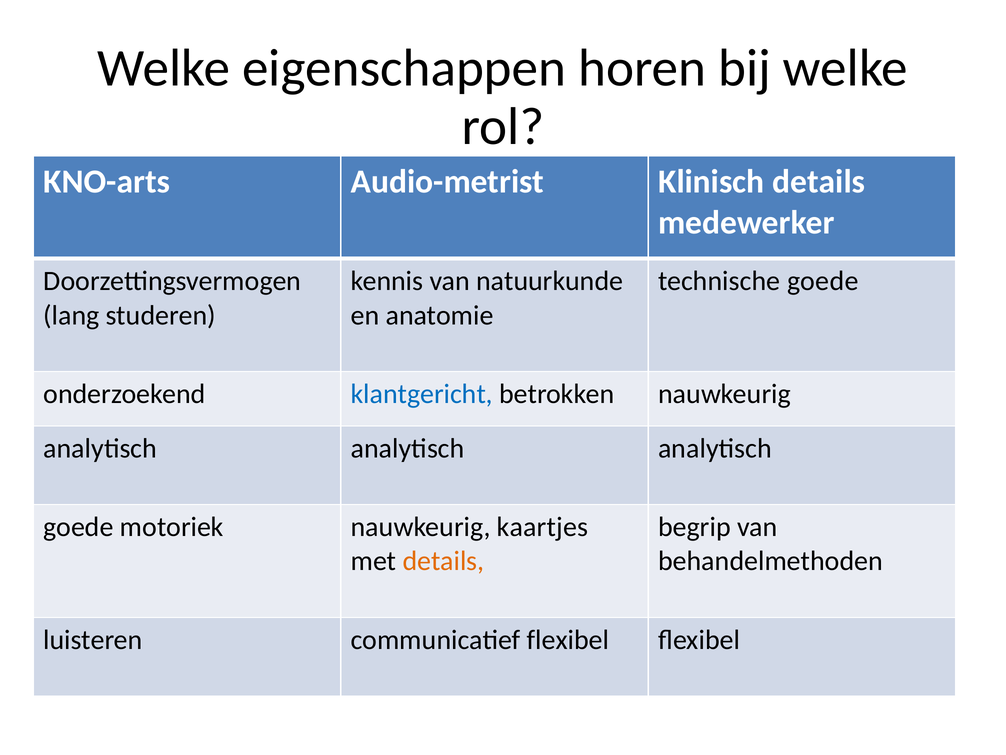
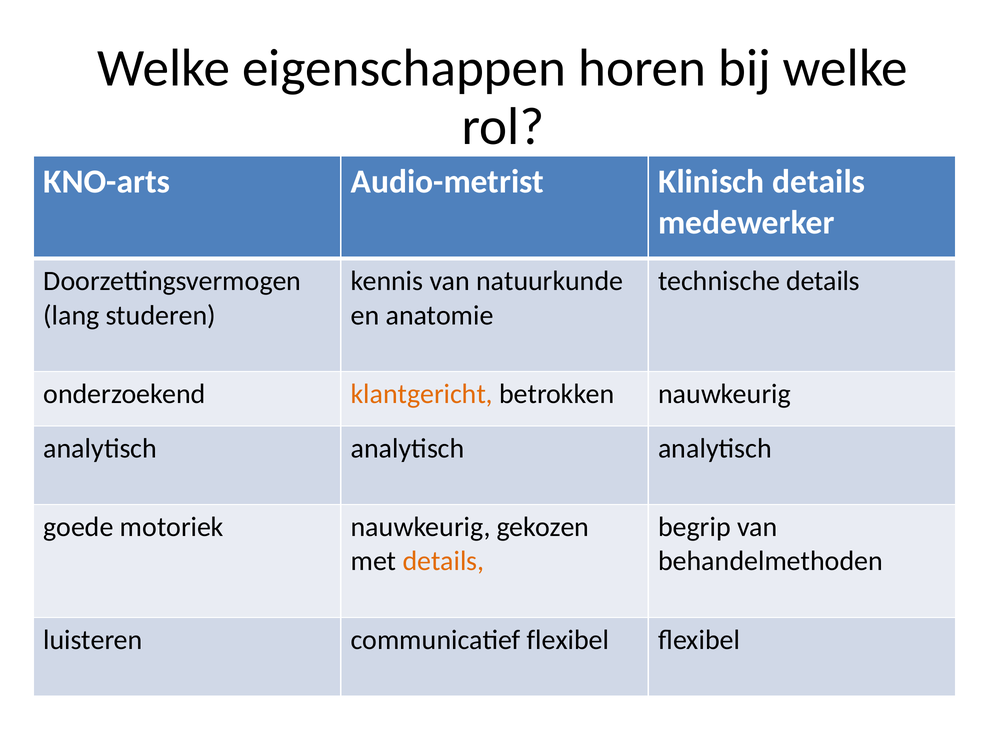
technische goede: goede -> details
klantgericht colour: blue -> orange
kaartjes: kaartjes -> gekozen
